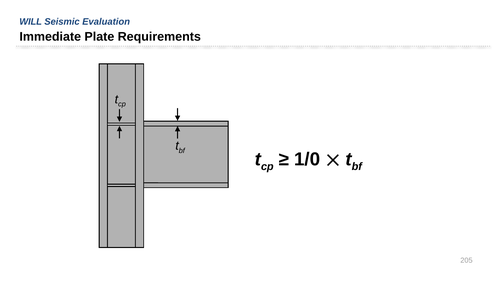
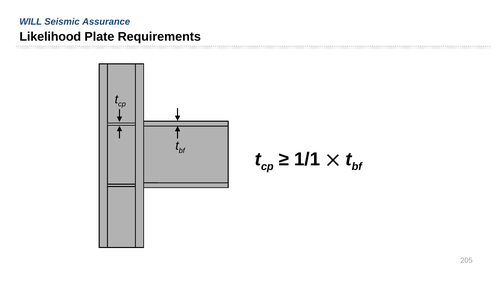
Evaluation: Evaluation -> Assurance
Immediate: Immediate -> Likelihood
1/0: 1/0 -> 1/1
